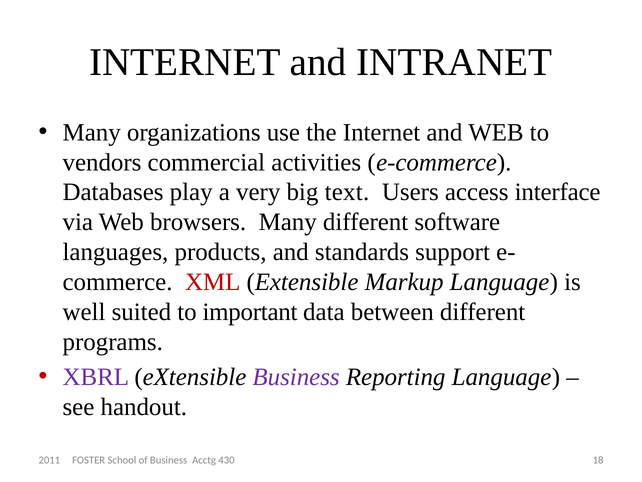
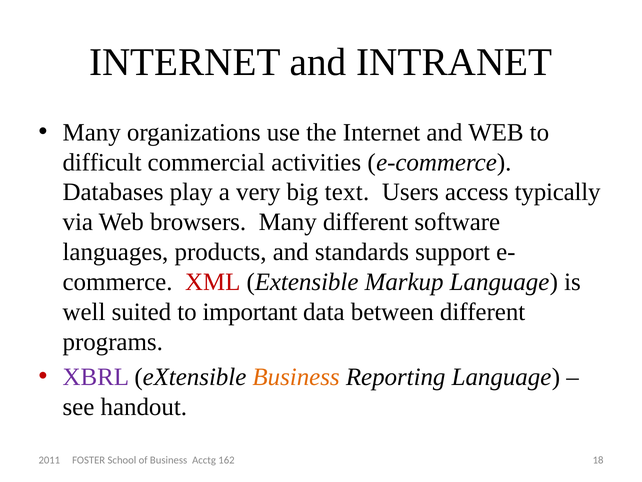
vendors: vendors -> difficult
interface: interface -> typically
Business at (296, 376) colour: purple -> orange
430: 430 -> 162
